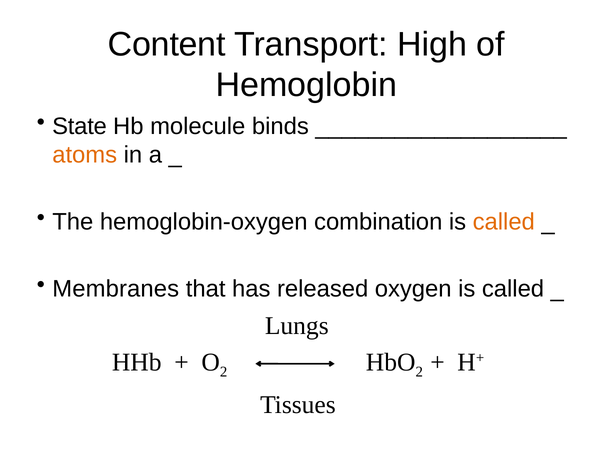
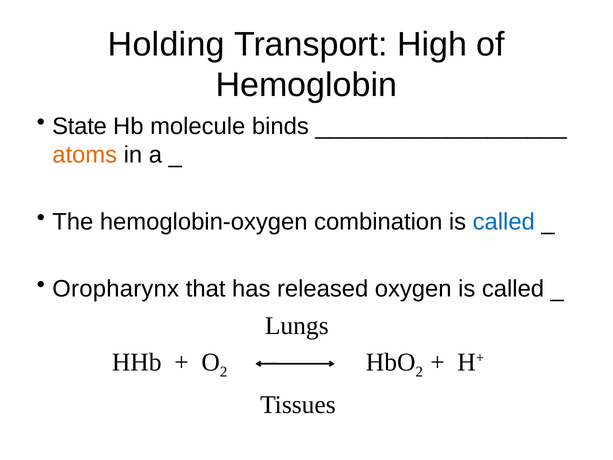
Content: Content -> Holding
called at (504, 222) colour: orange -> blue
Membranes: Membranes -> Oropharynx
